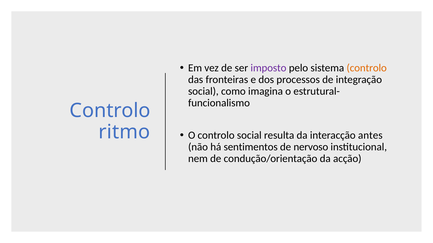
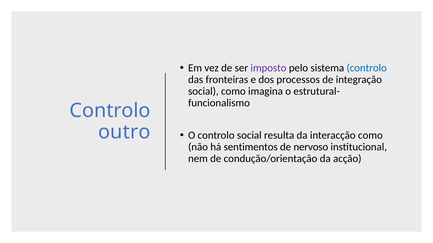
controlo at (367, 68) colour: orange -> blue
ritmo: ritmo -> outro
interacção antes: antes -> como
